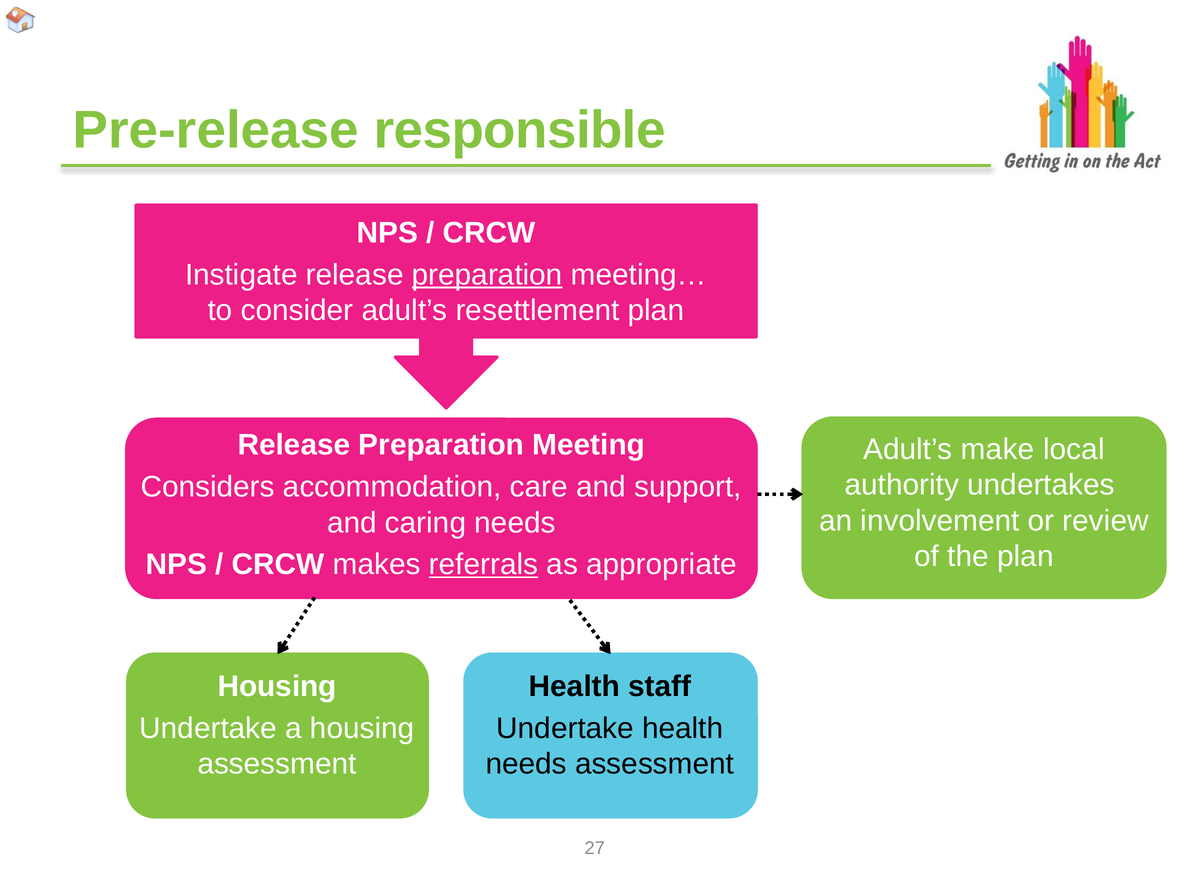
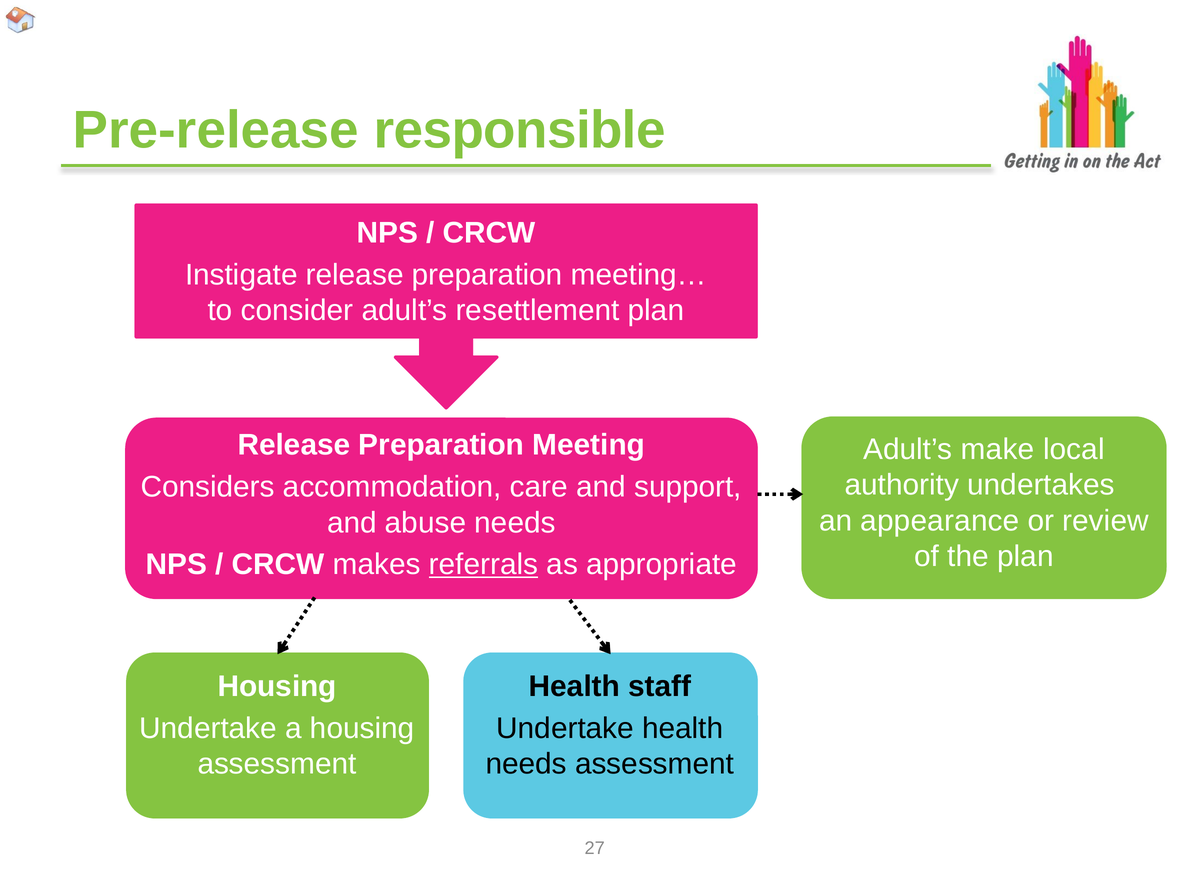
preparation at (487, 275) underline: present -> none
involvement: involvement -> appearance
caring: caring -> abuse
